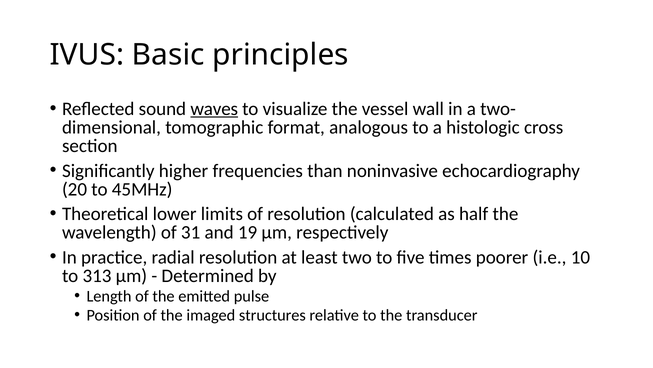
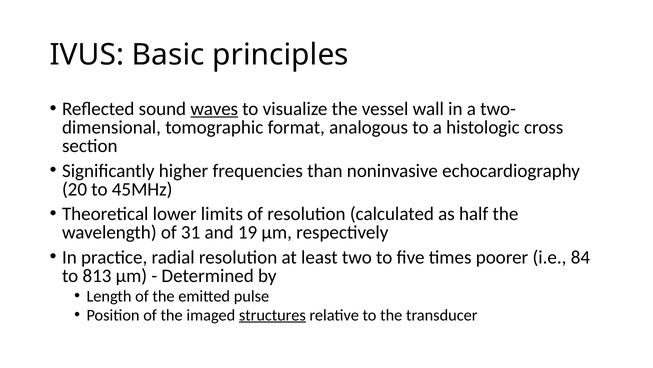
10: 10 -> 84
313: 313 -> 813
structures underline: none -> present
